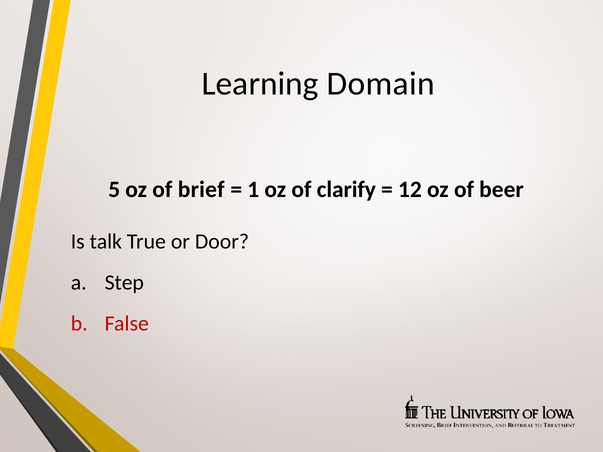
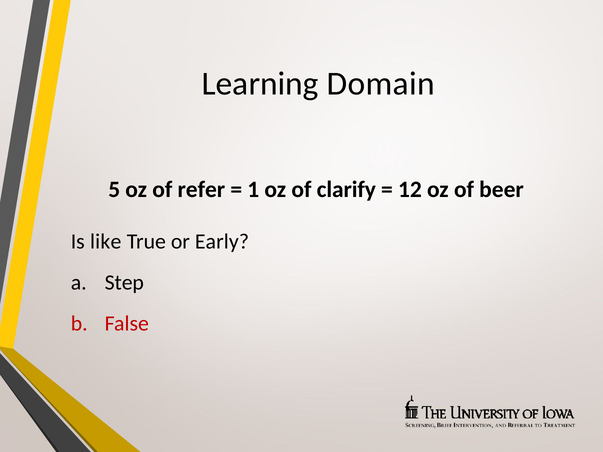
brief: brief -> refer
talk: talk -> like
Door: Door -> Early
